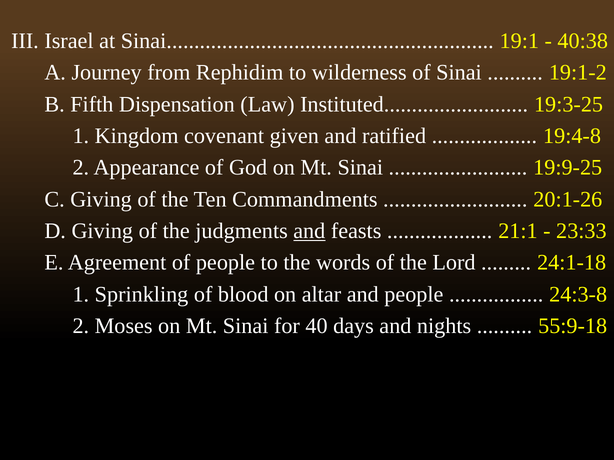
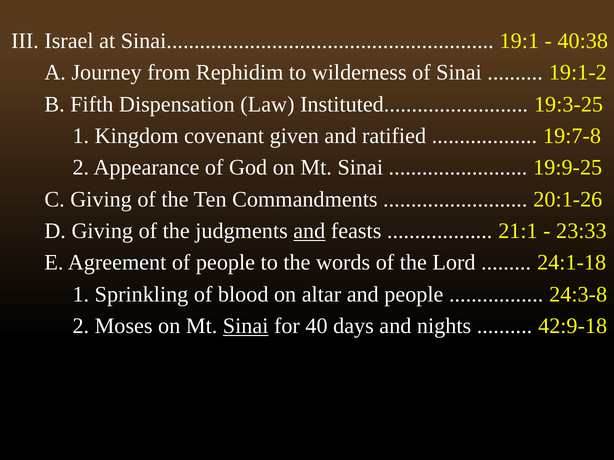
19:4-8: 19:4-8 -> 19:7-8
Sinai at (246, 326) underline: none -> present
55:9-18: 55:9-18 -> 42:9-18
